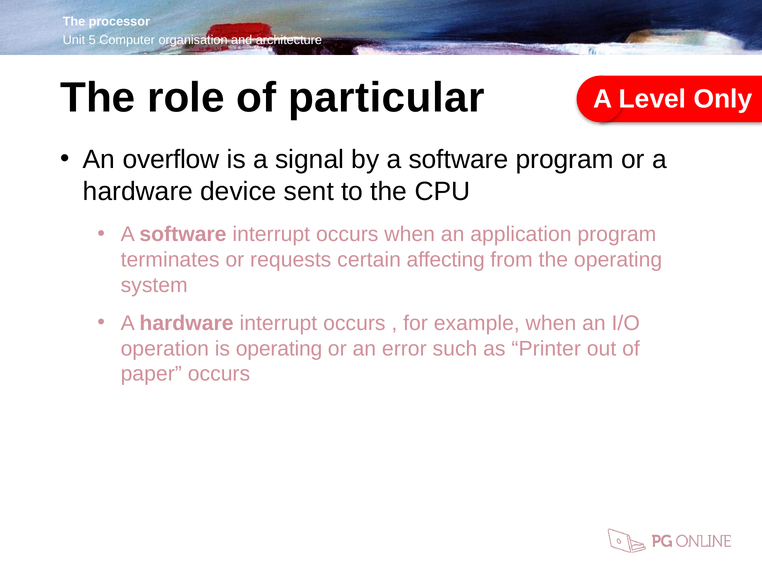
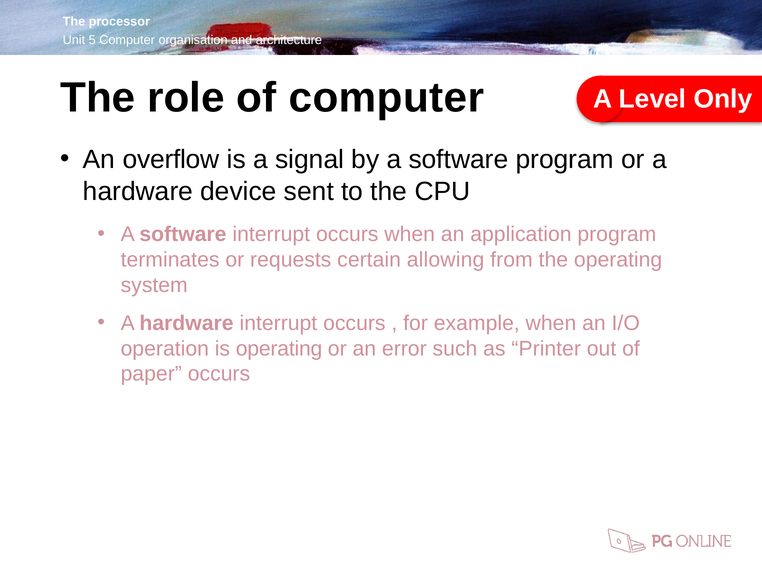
of particular: particular -> computer
affecting: affecting -> allowing
